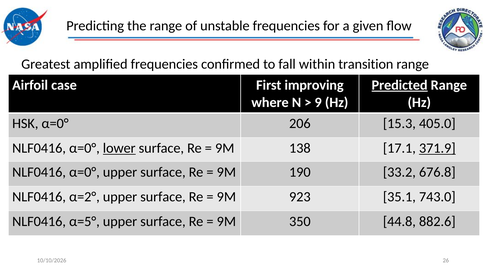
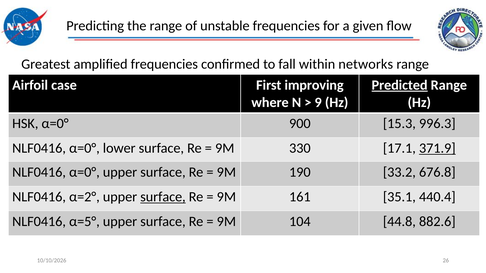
transition: transition -> networks
206: 206 -> 900
405.0: 405.0 -> 996.3
lower underline: present -> none
138: 138 -> 330
surface at (163, 197) underline: none -> present
923: 923 -> 161
743.0: 743.0 -> 440.4
350: 350 -> 104
